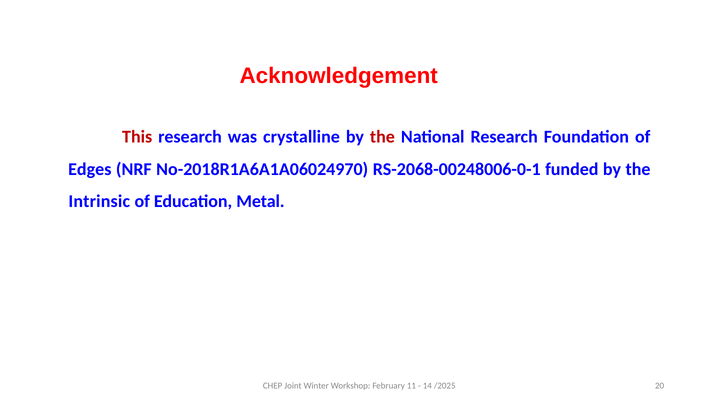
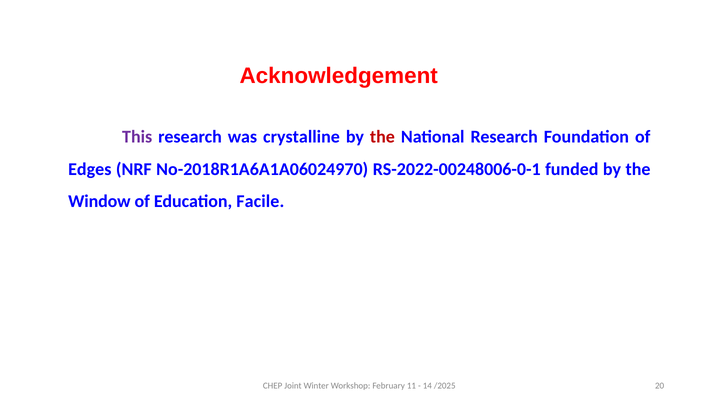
This colour: red -> purple
RS-2068-00248006-0-1: RS-2068-00248006-0-1 -> RS-2022-00248006-0-1
Intrinsic: Intrinsic -> Window
Metal: Metal -> Facile
